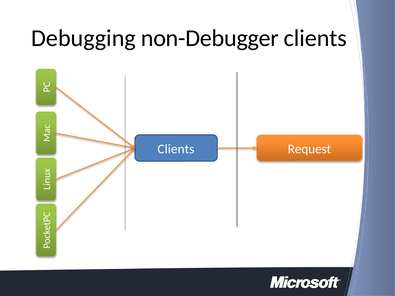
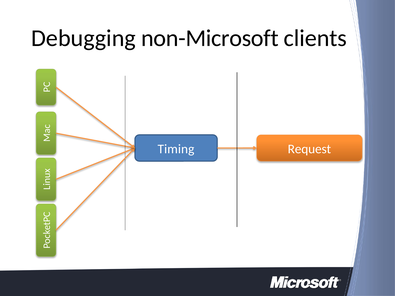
non-Debugger: non-Debugger -> non-Microsoft
Clients at (176, 149): Clients -> Timing
